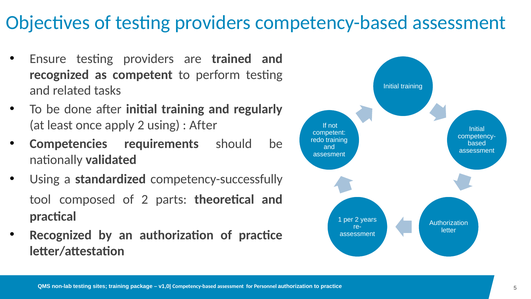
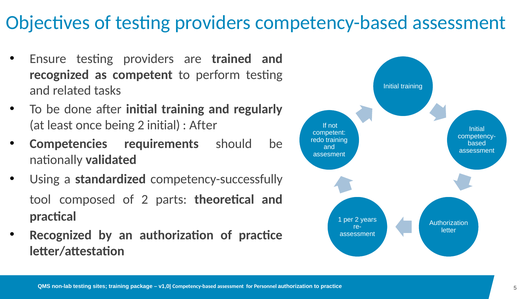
apply: apply -> being
2 using: using -> initial
